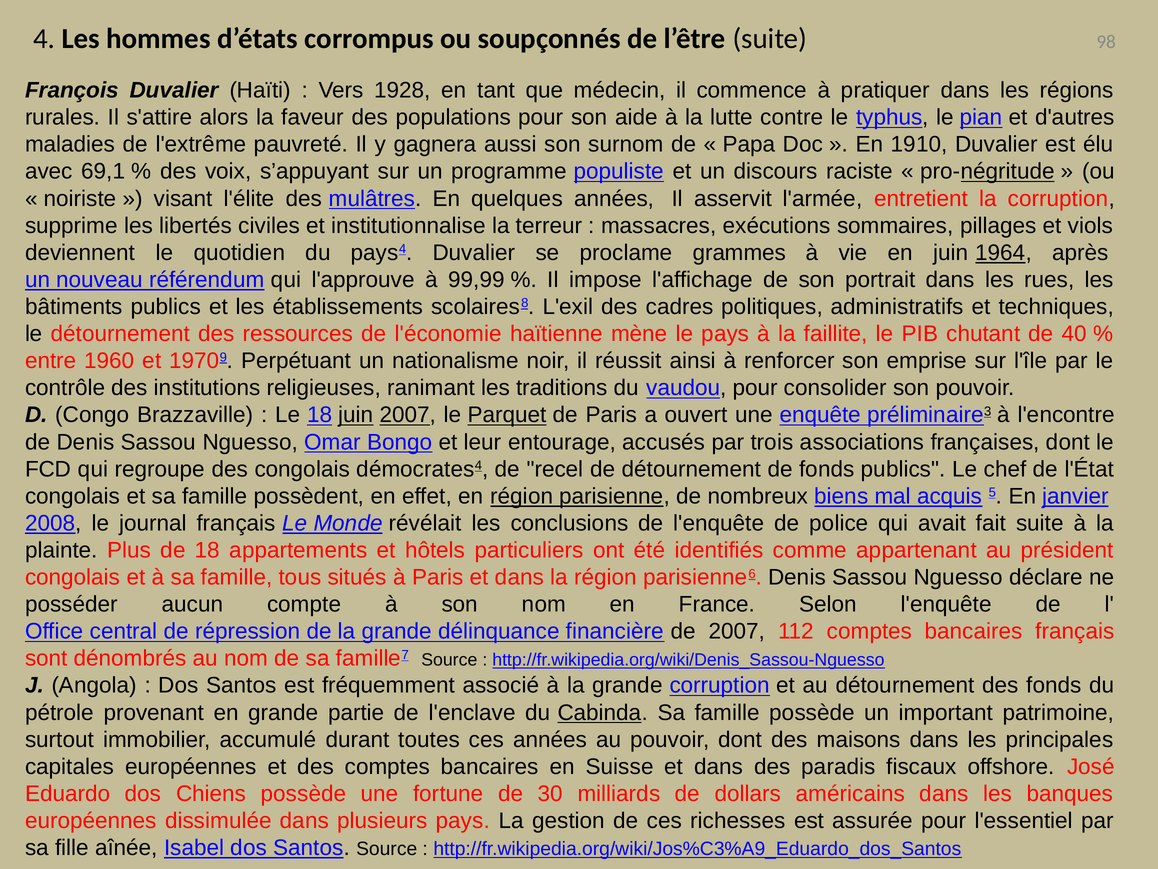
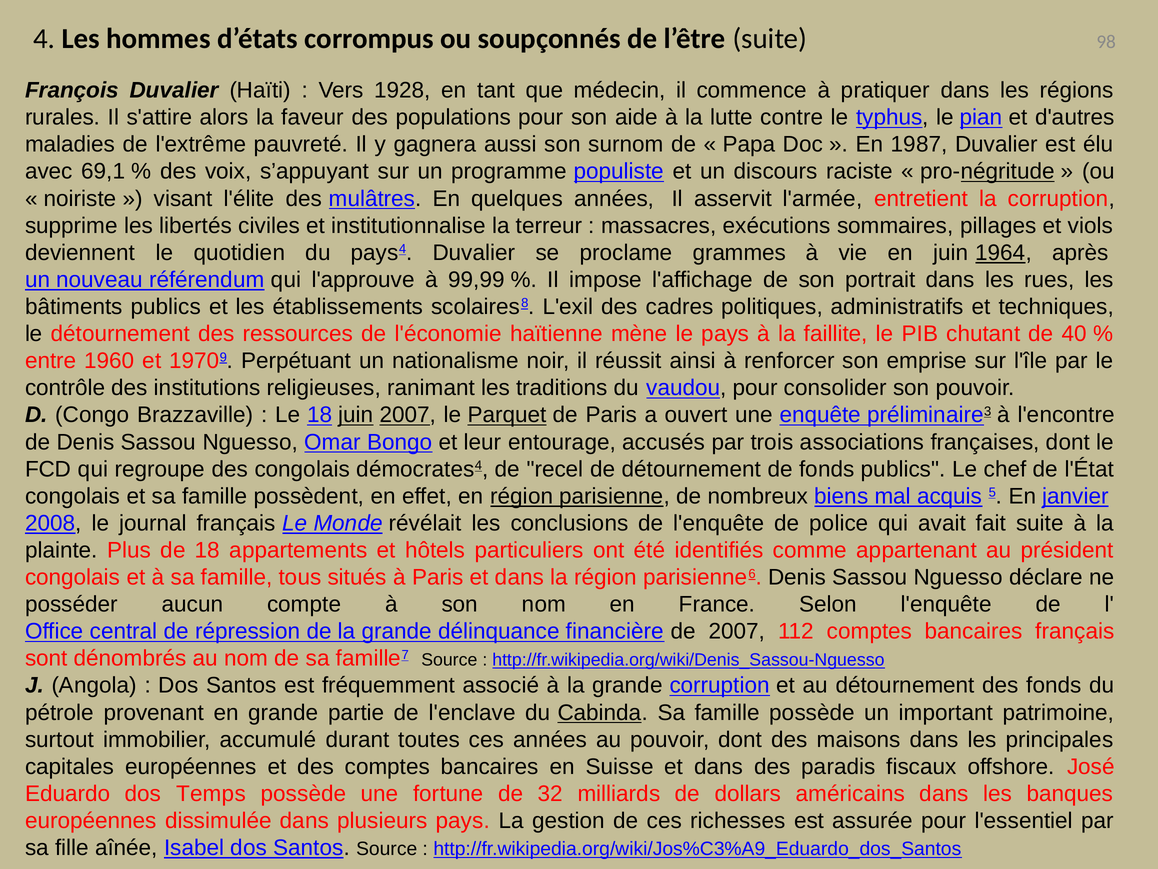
1910: 1910 -> 1987
Chiens: Chiens -> Temps
30: 30 -> 32
